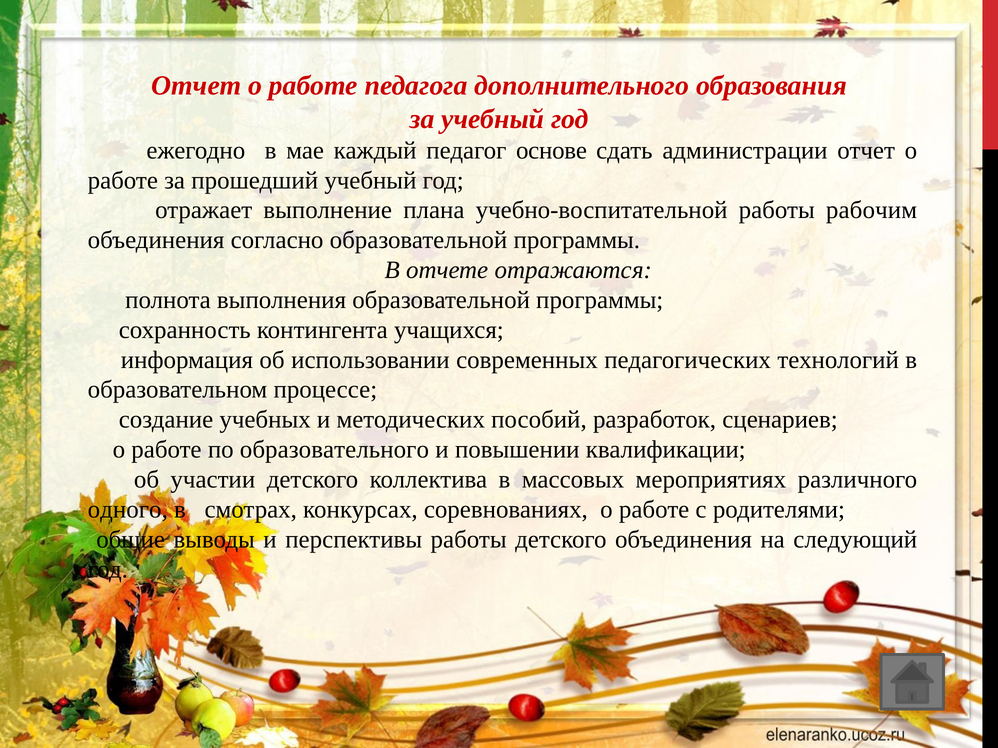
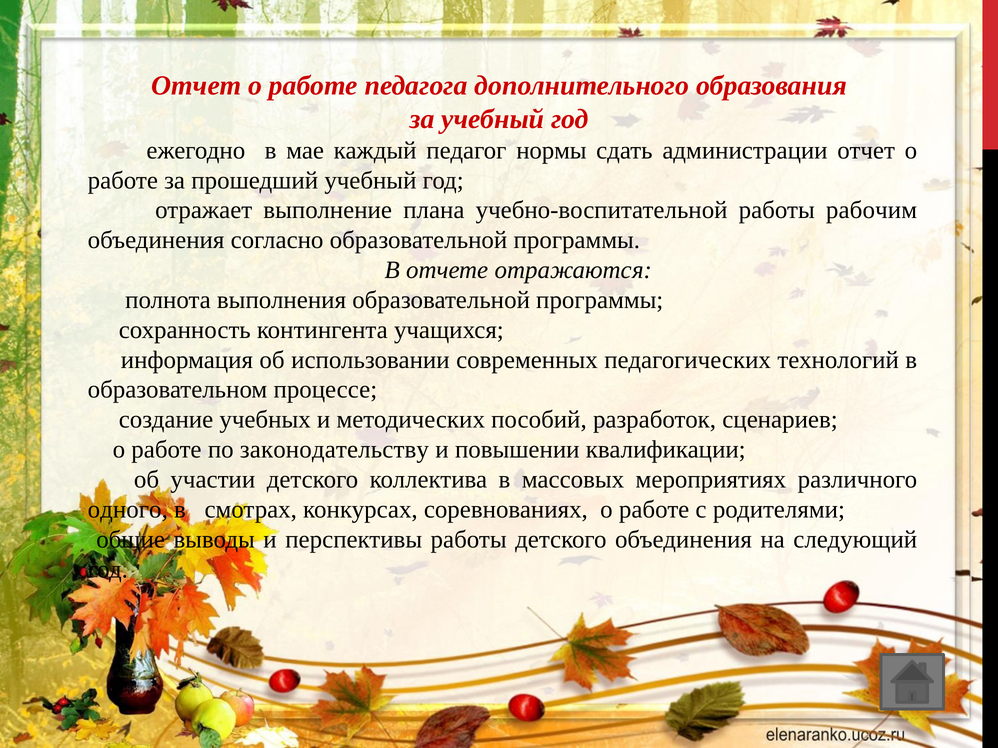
основе: основе -> нормы
образовательного: образовательного -> законодательству
